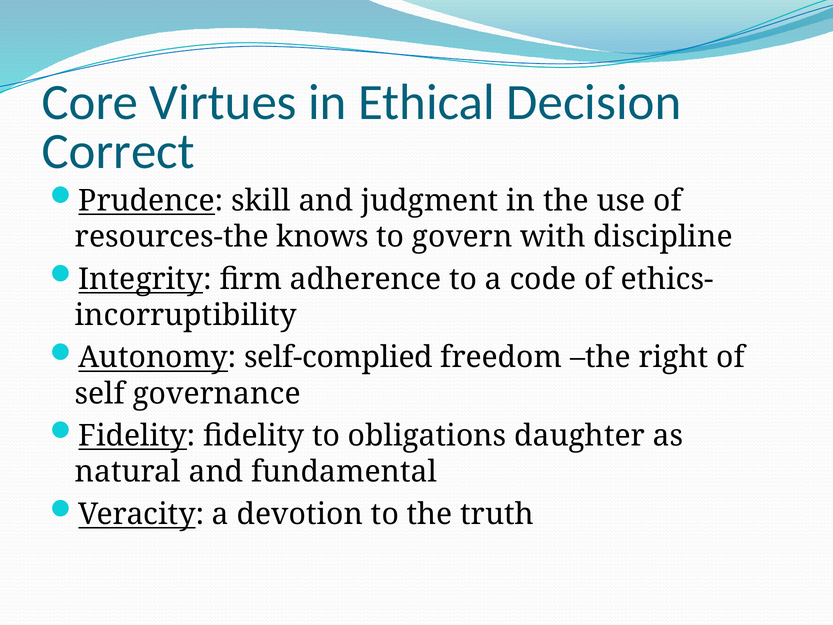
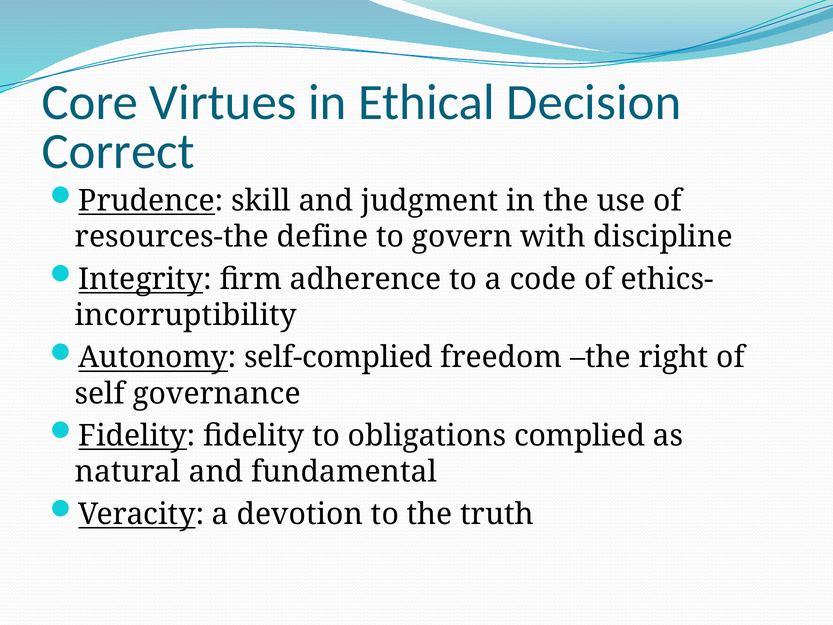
knows: knows -> define
daughter: daughter -> complied
